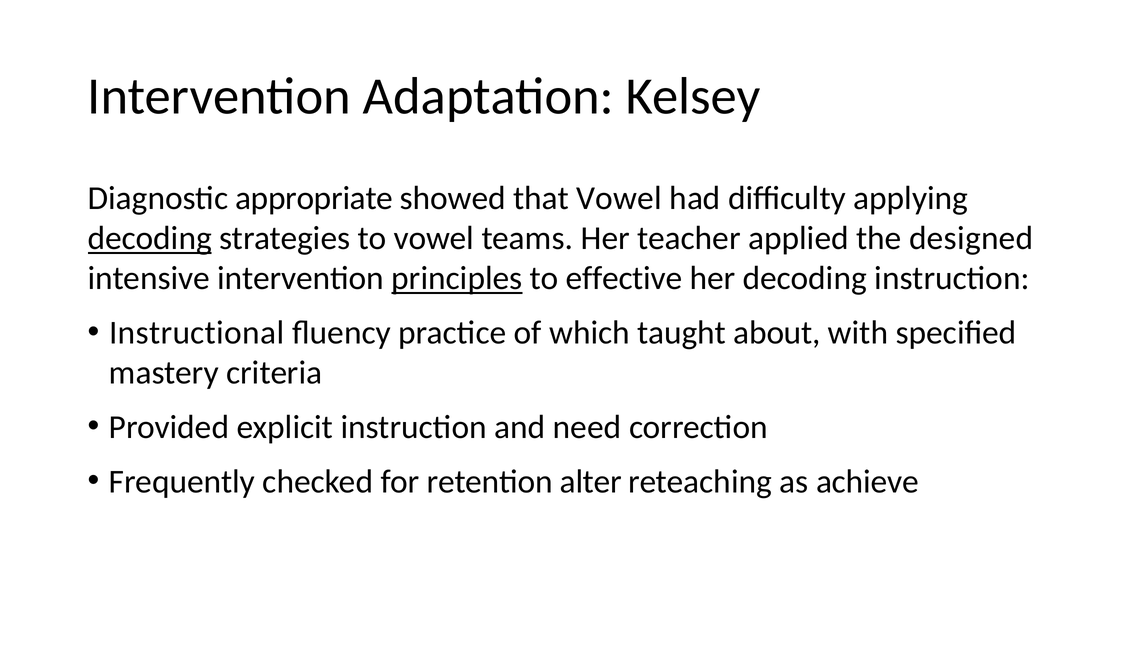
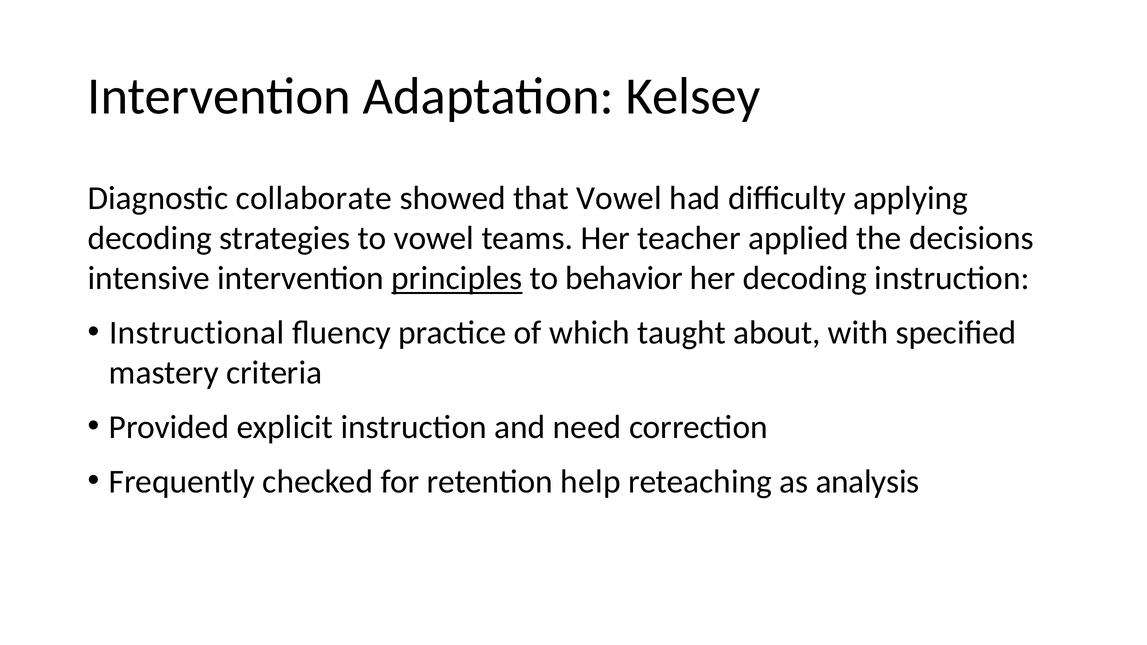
appropriate: appropriate -> collaborate
decoding at (150, 238) underline: present -> none
designed: designed -> decisions
effective: effective -> behavior
alter: alter -> help
achieve: achieve -> analysis
